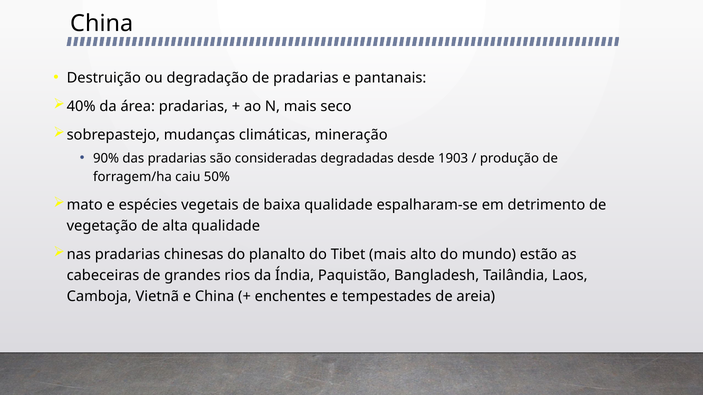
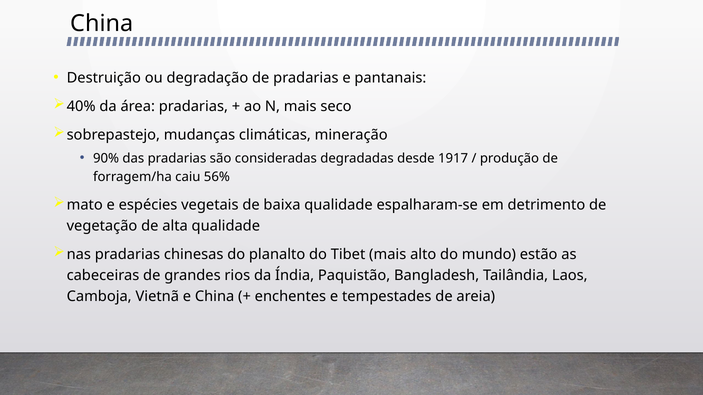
1903: 1903 -> 1917
50%: 50% -> 56%
